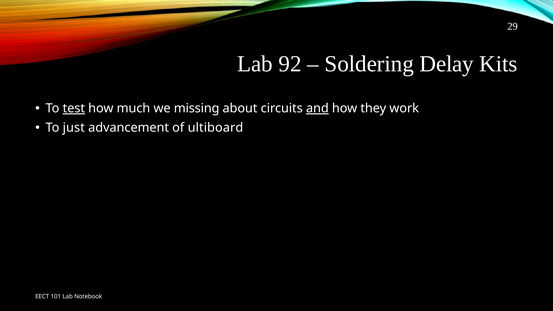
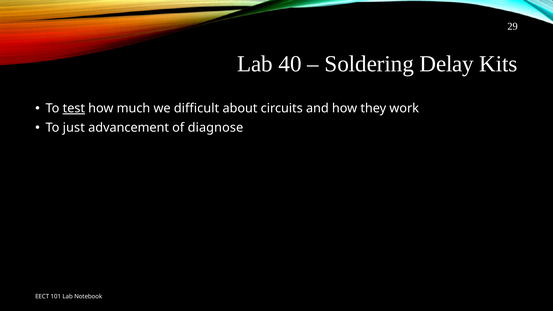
92: 92 -> 40
missing: missing -> difficult
and underline: present -> none
ultiboard: ultiboard -> diagnose
